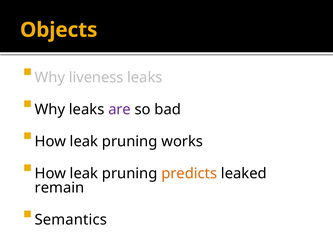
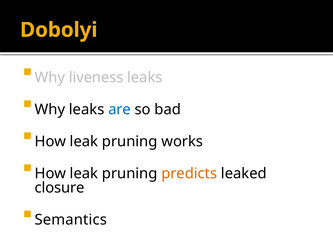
Objects: Objects -> Dobolyi
are colour: purple -> blue
remain: remain -> closure
